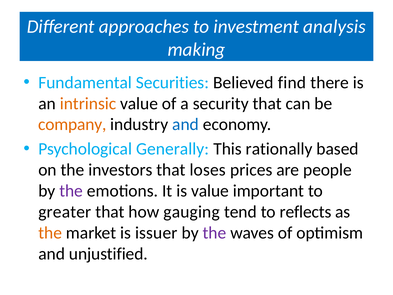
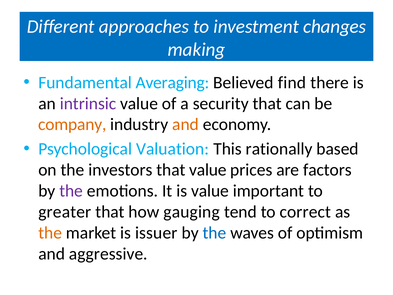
analysis: analysis -> changes
Securities: Securities -> Averaging
intrinsic colour: orange -> purple
and at (186, 124) colour: blue -> orange
Generally: Generally -> Valuation
that loses: loses -> value
people: people -> factors
reflects: reflects -> correct
the at (214, 233) colour: purple -> blue
unjustified: unjustified -> aggressive
